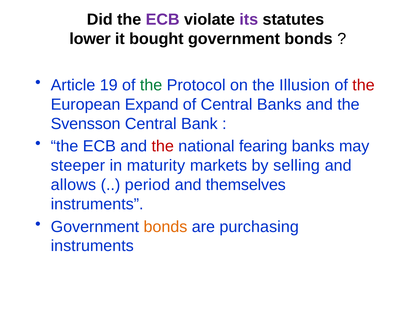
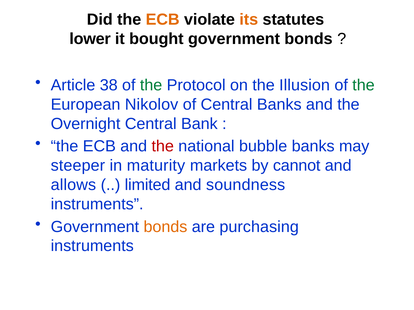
ECB at (163, 19) colour: purple -> orange
its colour: purple -> orange
19: 19 -> 38
the at (363, 85) colour: red -> green
Expand: Expand -> Nikolov
Svensson: Svensson -> Overnight
fearing: fearing -> bubble
selling: selling -> cannot
period: period -> limited
themselves: themselves -> soundness
